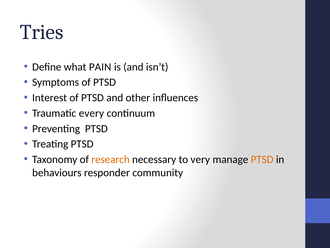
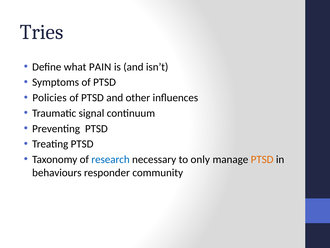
Interest: Interest -> Policies
every: every -> signal
research colour: orange -> blue
very: very -> only
